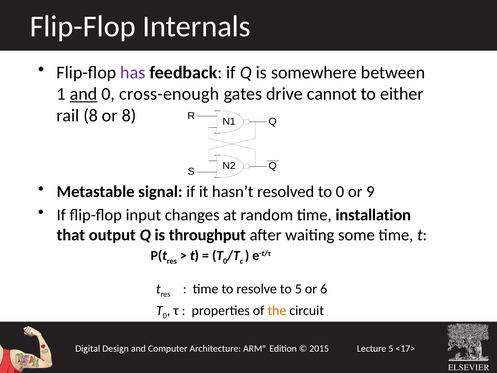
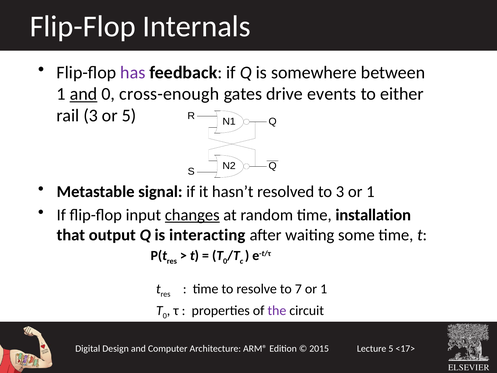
cannot: cannot -> events
rail 8: 8 -> 3
or 8: 8 -> 5
to 0: 0 -> 3
9 at (370, 192): 9 -> 1
changes underline: none -> present
throughput: throughput -> interacting
to 5: 5 -> 7
6 at (324, 289): 6 -> 1
the colour: orange -> purple
